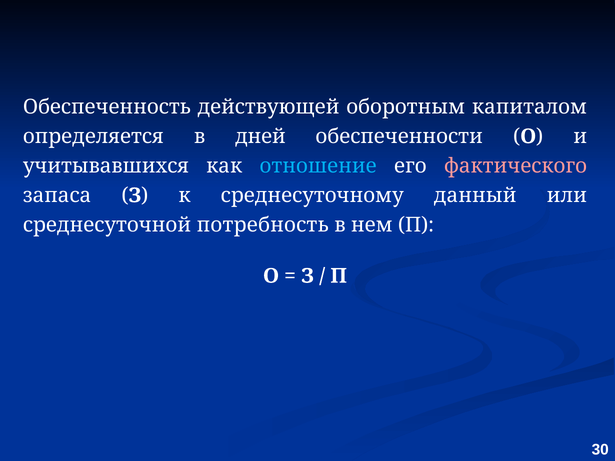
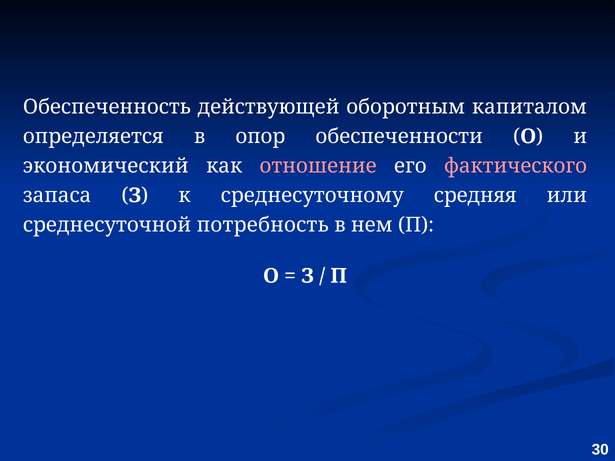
дней: дней -> опор
учитывавшихся: учитывавшихся -> экономический
отношение colour: light blue -> pink
данный: данный -> средняя
